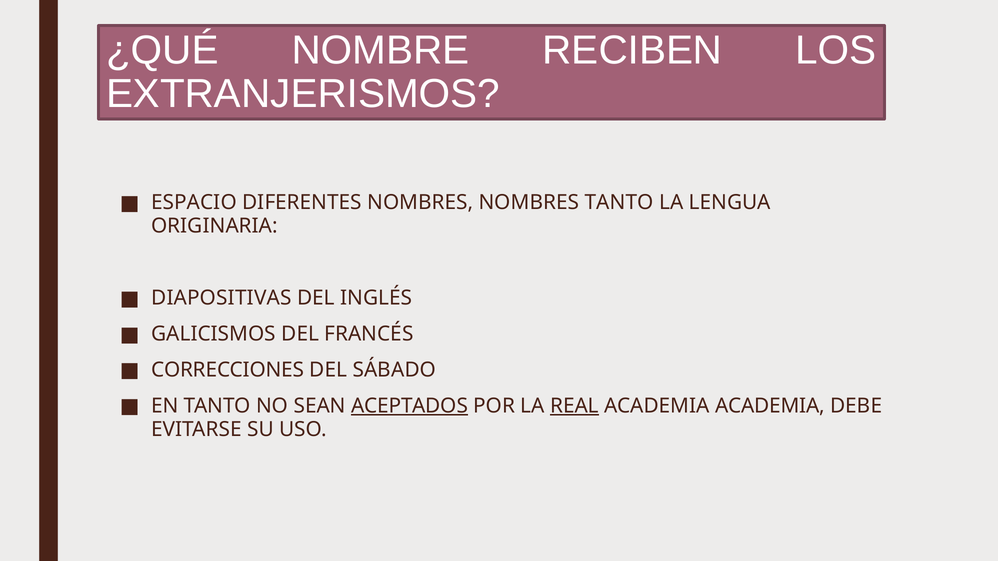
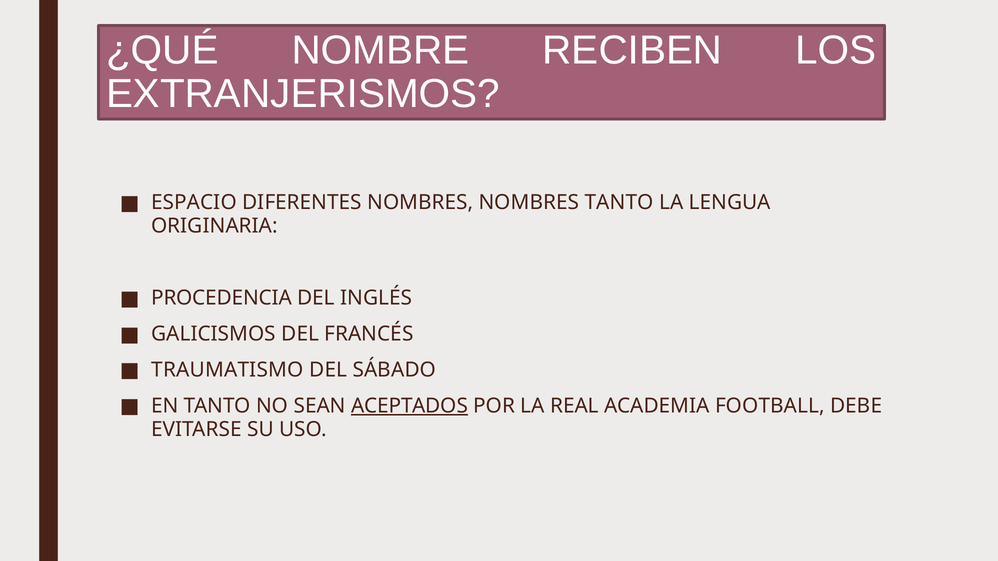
DIAPOSITIVAS: DIAPOSITIVAS -> PROCEDENCIA
CORRECCIONES: CORRECCIONES -> TRAUMATISMO
REAL underline: present -> none
ACADEMIA ACADEMIA: ACADEMIA -> FOOTBALL
